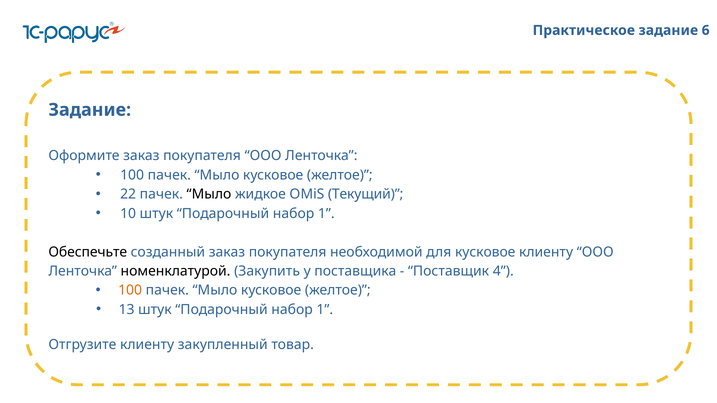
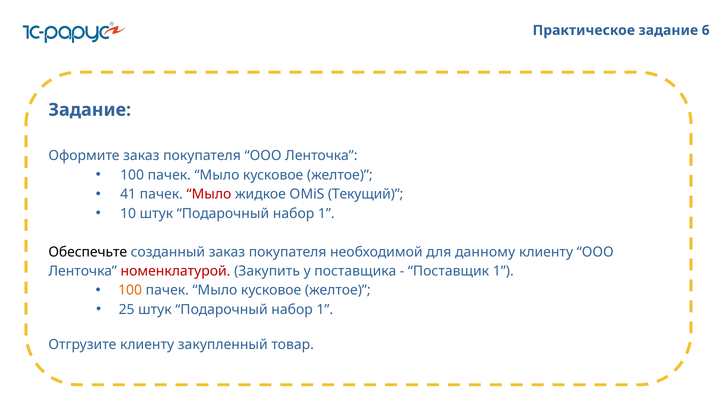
22: 22 -> 41
Мыло at (209, 194) colour: black -> red
для кусковое: кусковое -> данному
номенклатурой colour: black -> red
Поставщик 4: 4 -> 1
13: 13 -> 25
